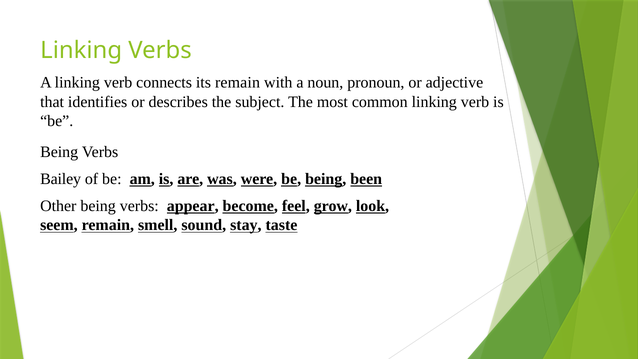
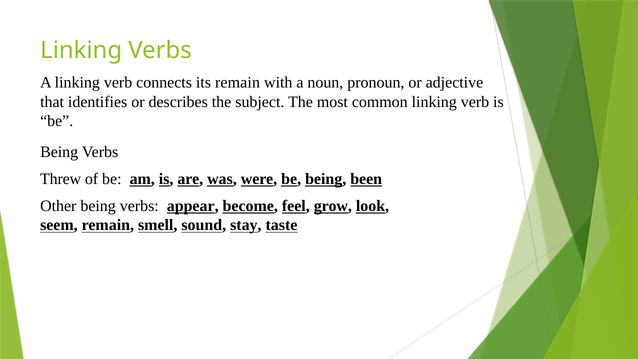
Bailey: Bailey -> Threw
